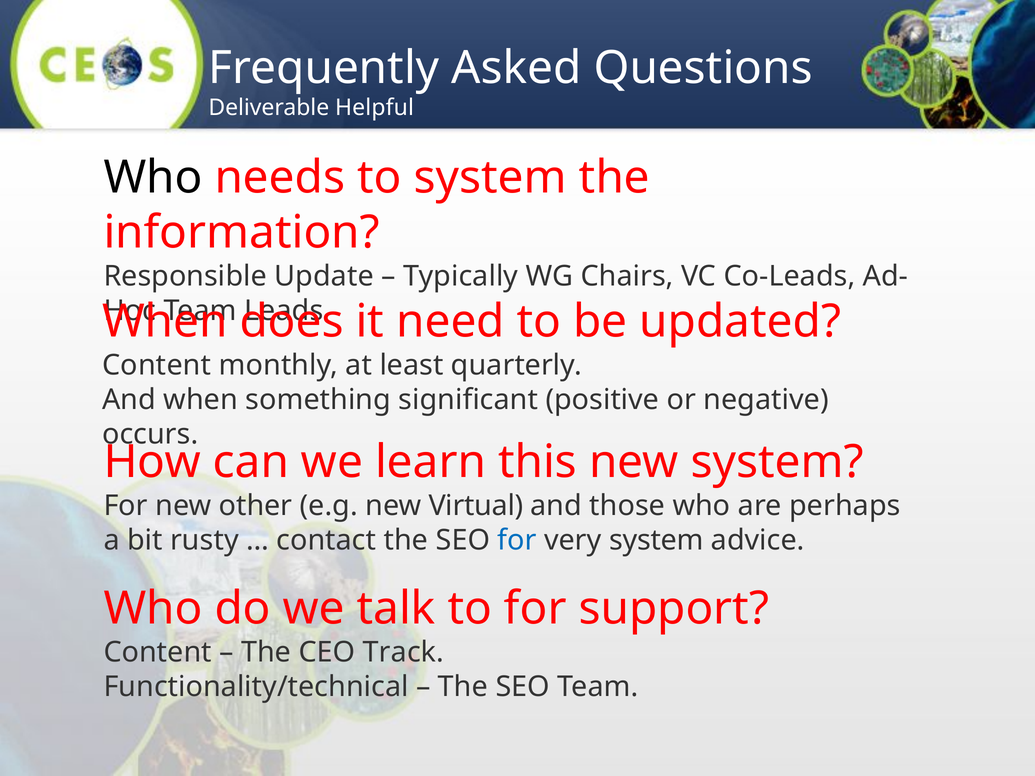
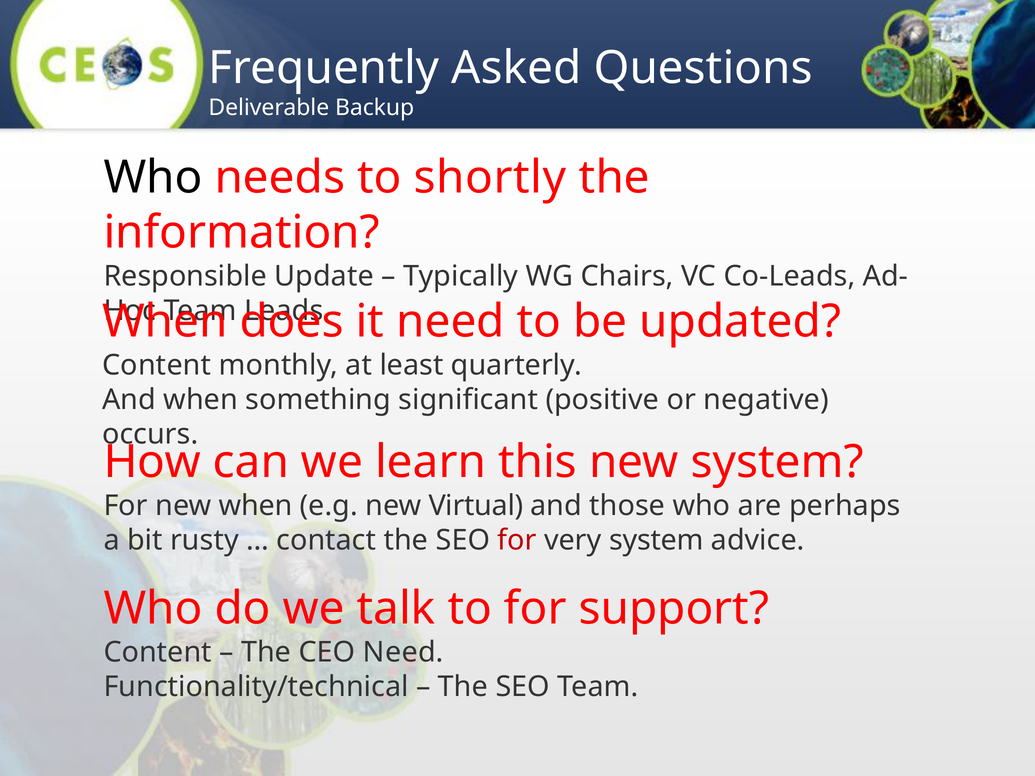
Helpful: Helpful -> Backup
to system: system -> shortly
new other: other -> when
for at (517, 540) colour: blue -> red
CEO Track: Track -> Need
